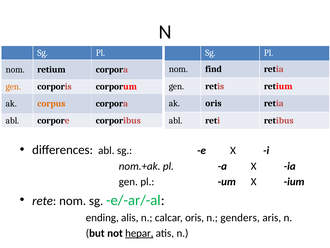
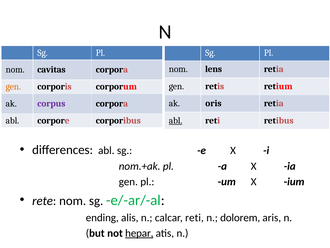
find: find -> lens
nom retium: retium -> cavitas
corpus colour: orange -> purple
abl at (176, 120) underline: none -> present
calcar oris: oris -> reti
genders: genders -> dolorem
